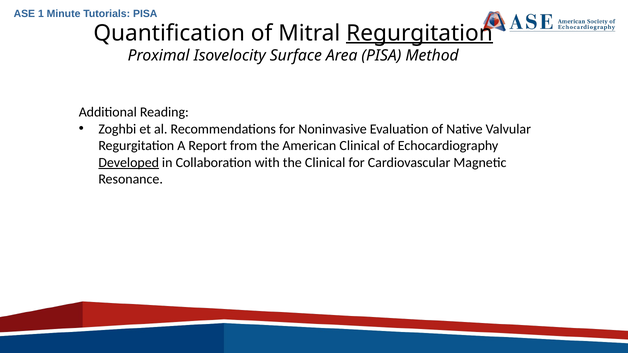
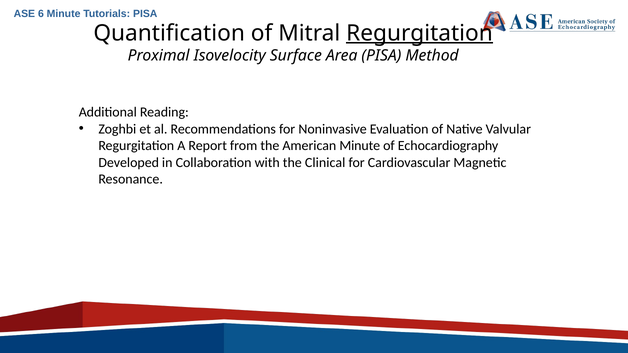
1: 1 -> 6
American Clinical: Clinical -> Minute
Developed underline: present -> none
